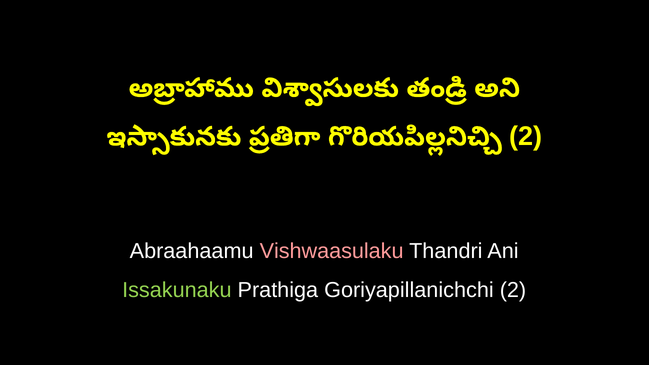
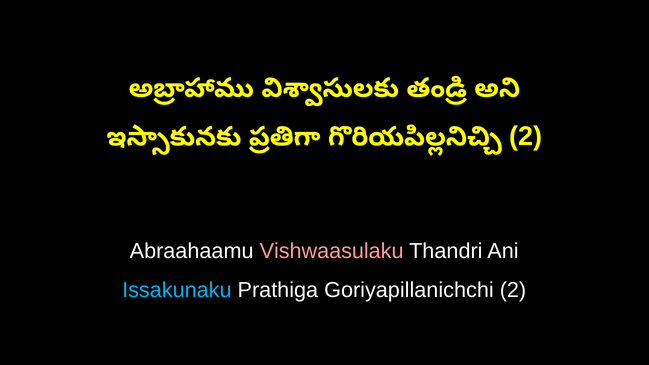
Issakunaku colour: light green -> light blue
